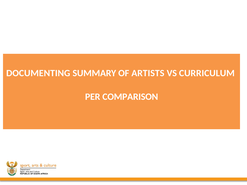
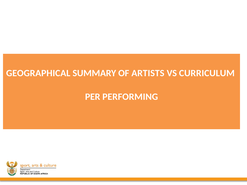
DOCUMENTING: DOCUMENTING -> GEOGRAPHICAL
COMPARISON: COMPARISON -> PERFORMING
